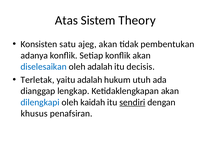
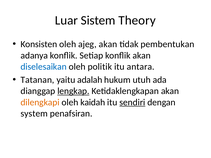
Atas: Atas -> Luar
Konsisten satu: satu -> oleh
oleh adalah: adalah -> politik
decisis: decisis -> antara
Terletak: Terletak -> Tatanan
lengkap underline: none -> present
dilengkapi colour: blue -> orange
khusus: khusus -> system
